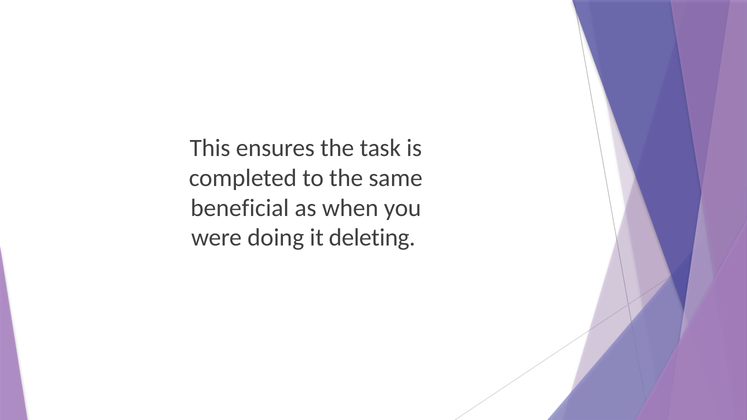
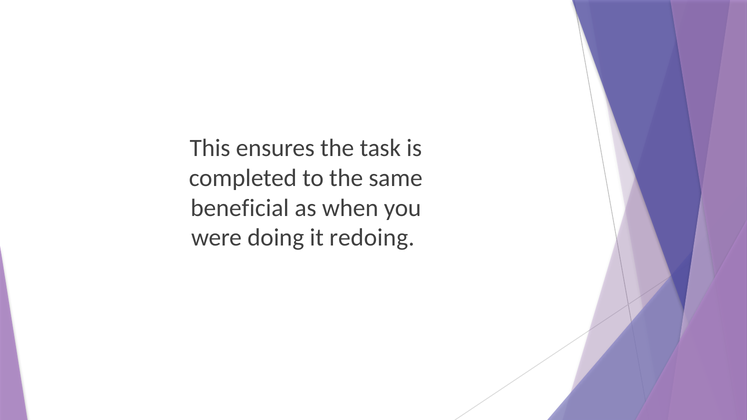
deleting: deleting -> redoing
